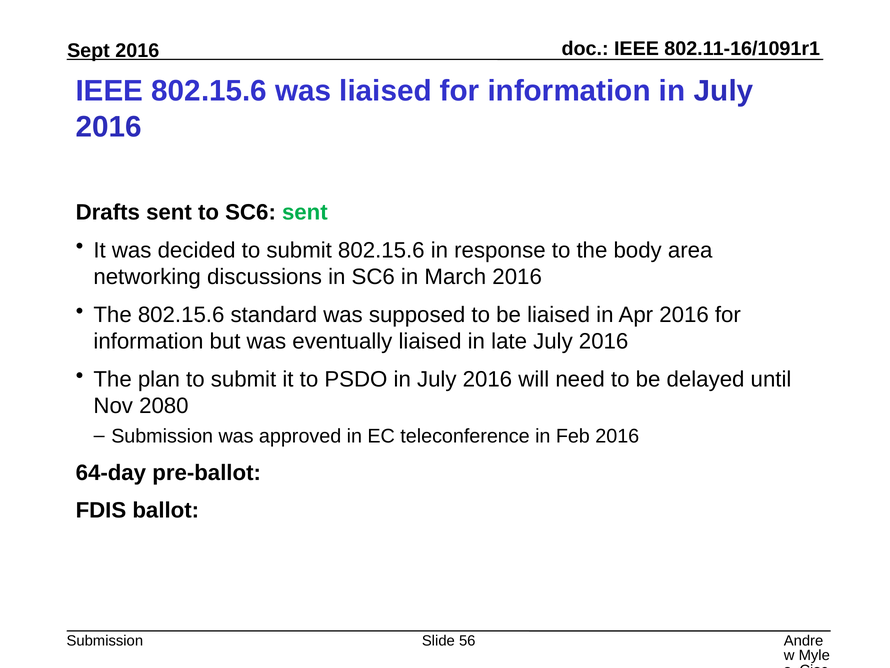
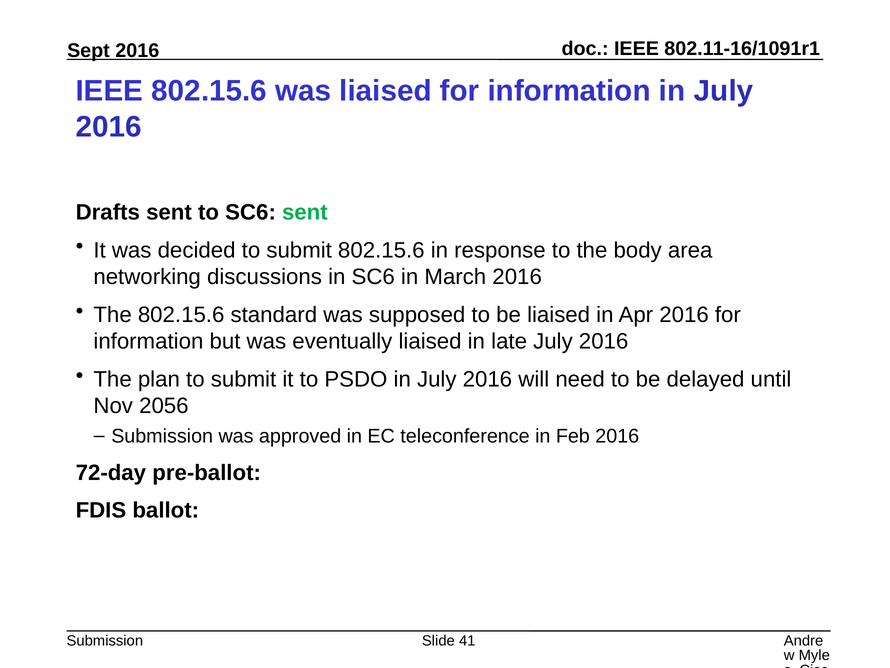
2080: 2080 -> 2056
64-day: 64-day -> 72-day
56: 56 -> 41
